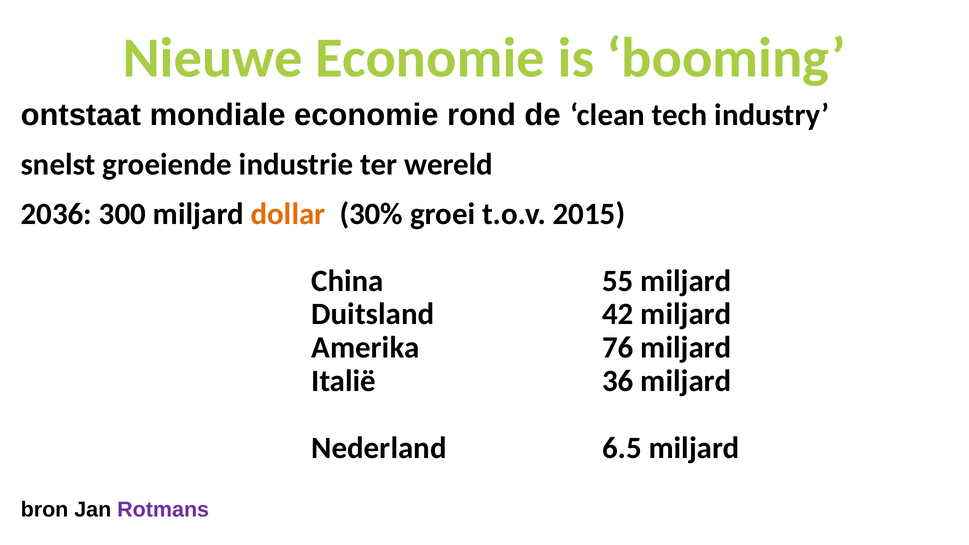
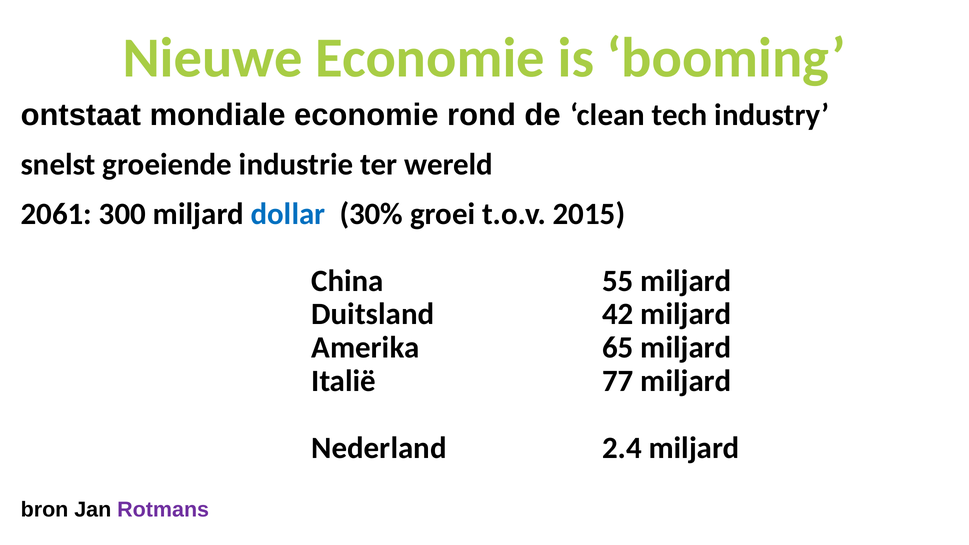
2036: 2036 -> 2061
dollar colour: orange -> blue
76: 76 -> 65
36: 36 -> 77
6.5: 6.5 -> 2.4
